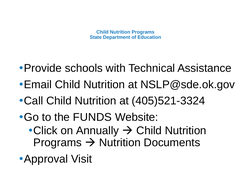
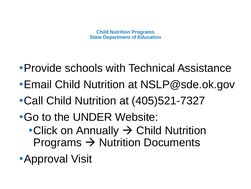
405)521-3324: 405)521-3324 -> 405)521-7327
FUNDS: FUNDS -> UNDER
